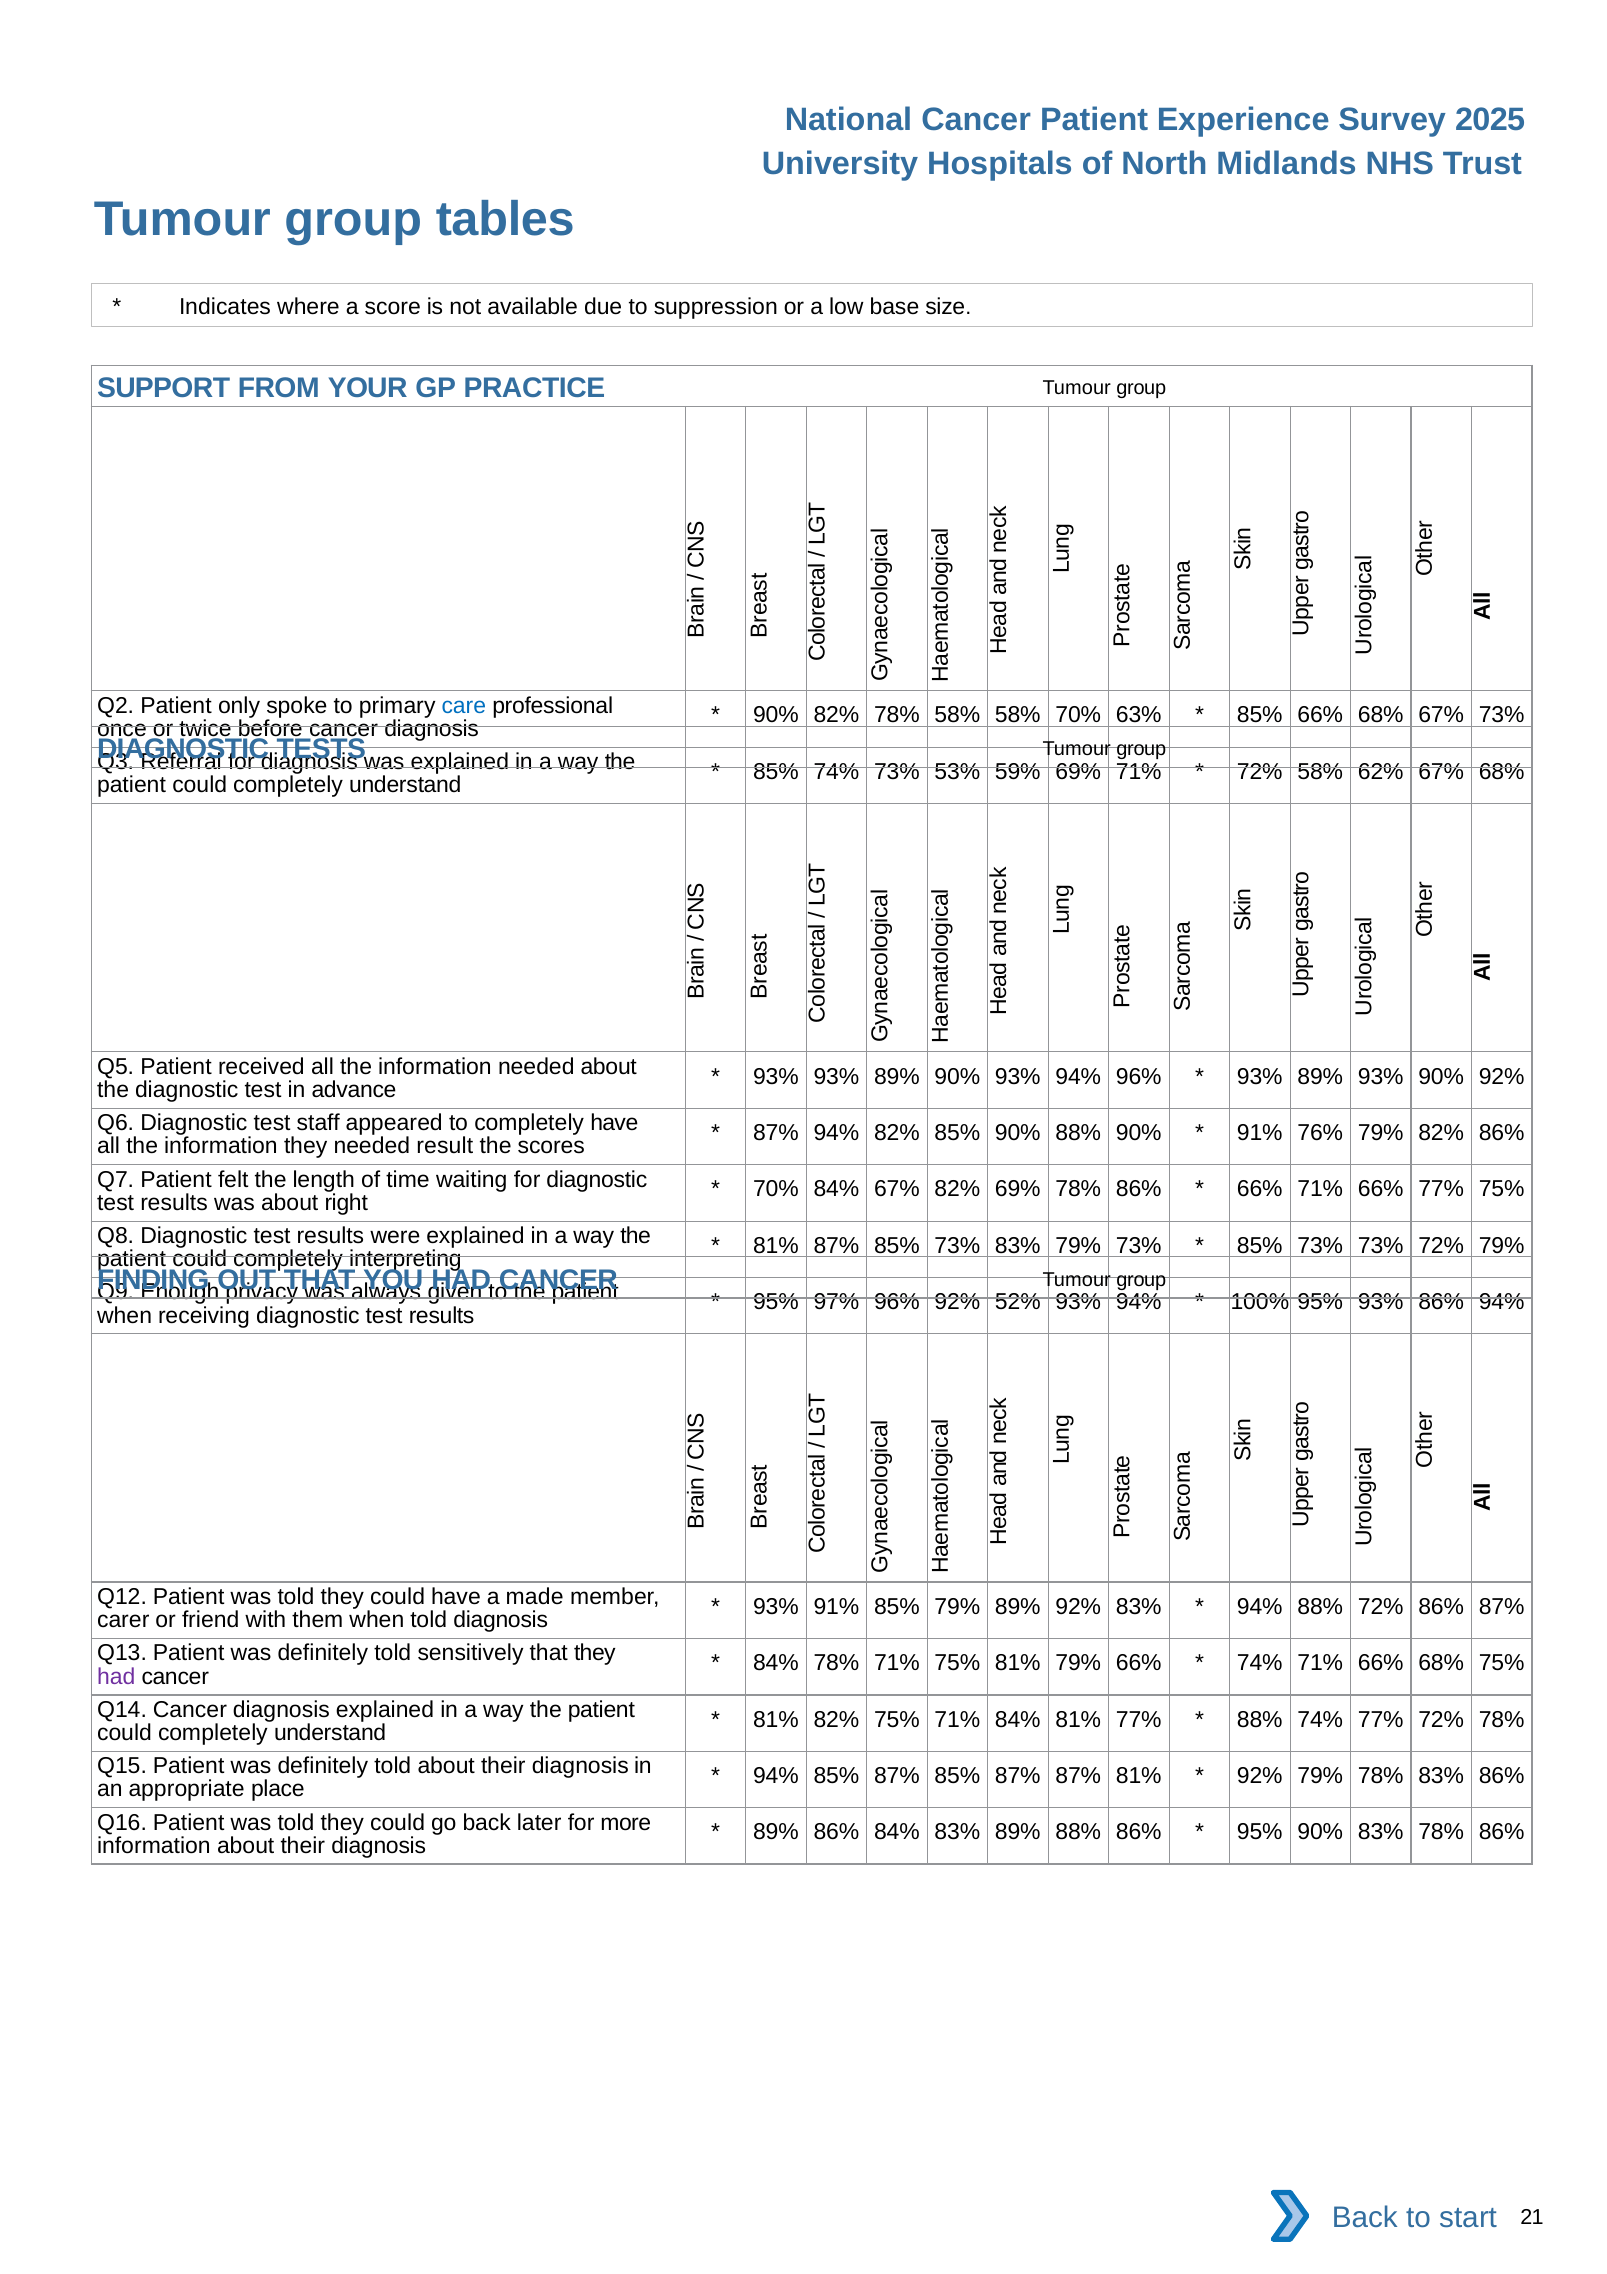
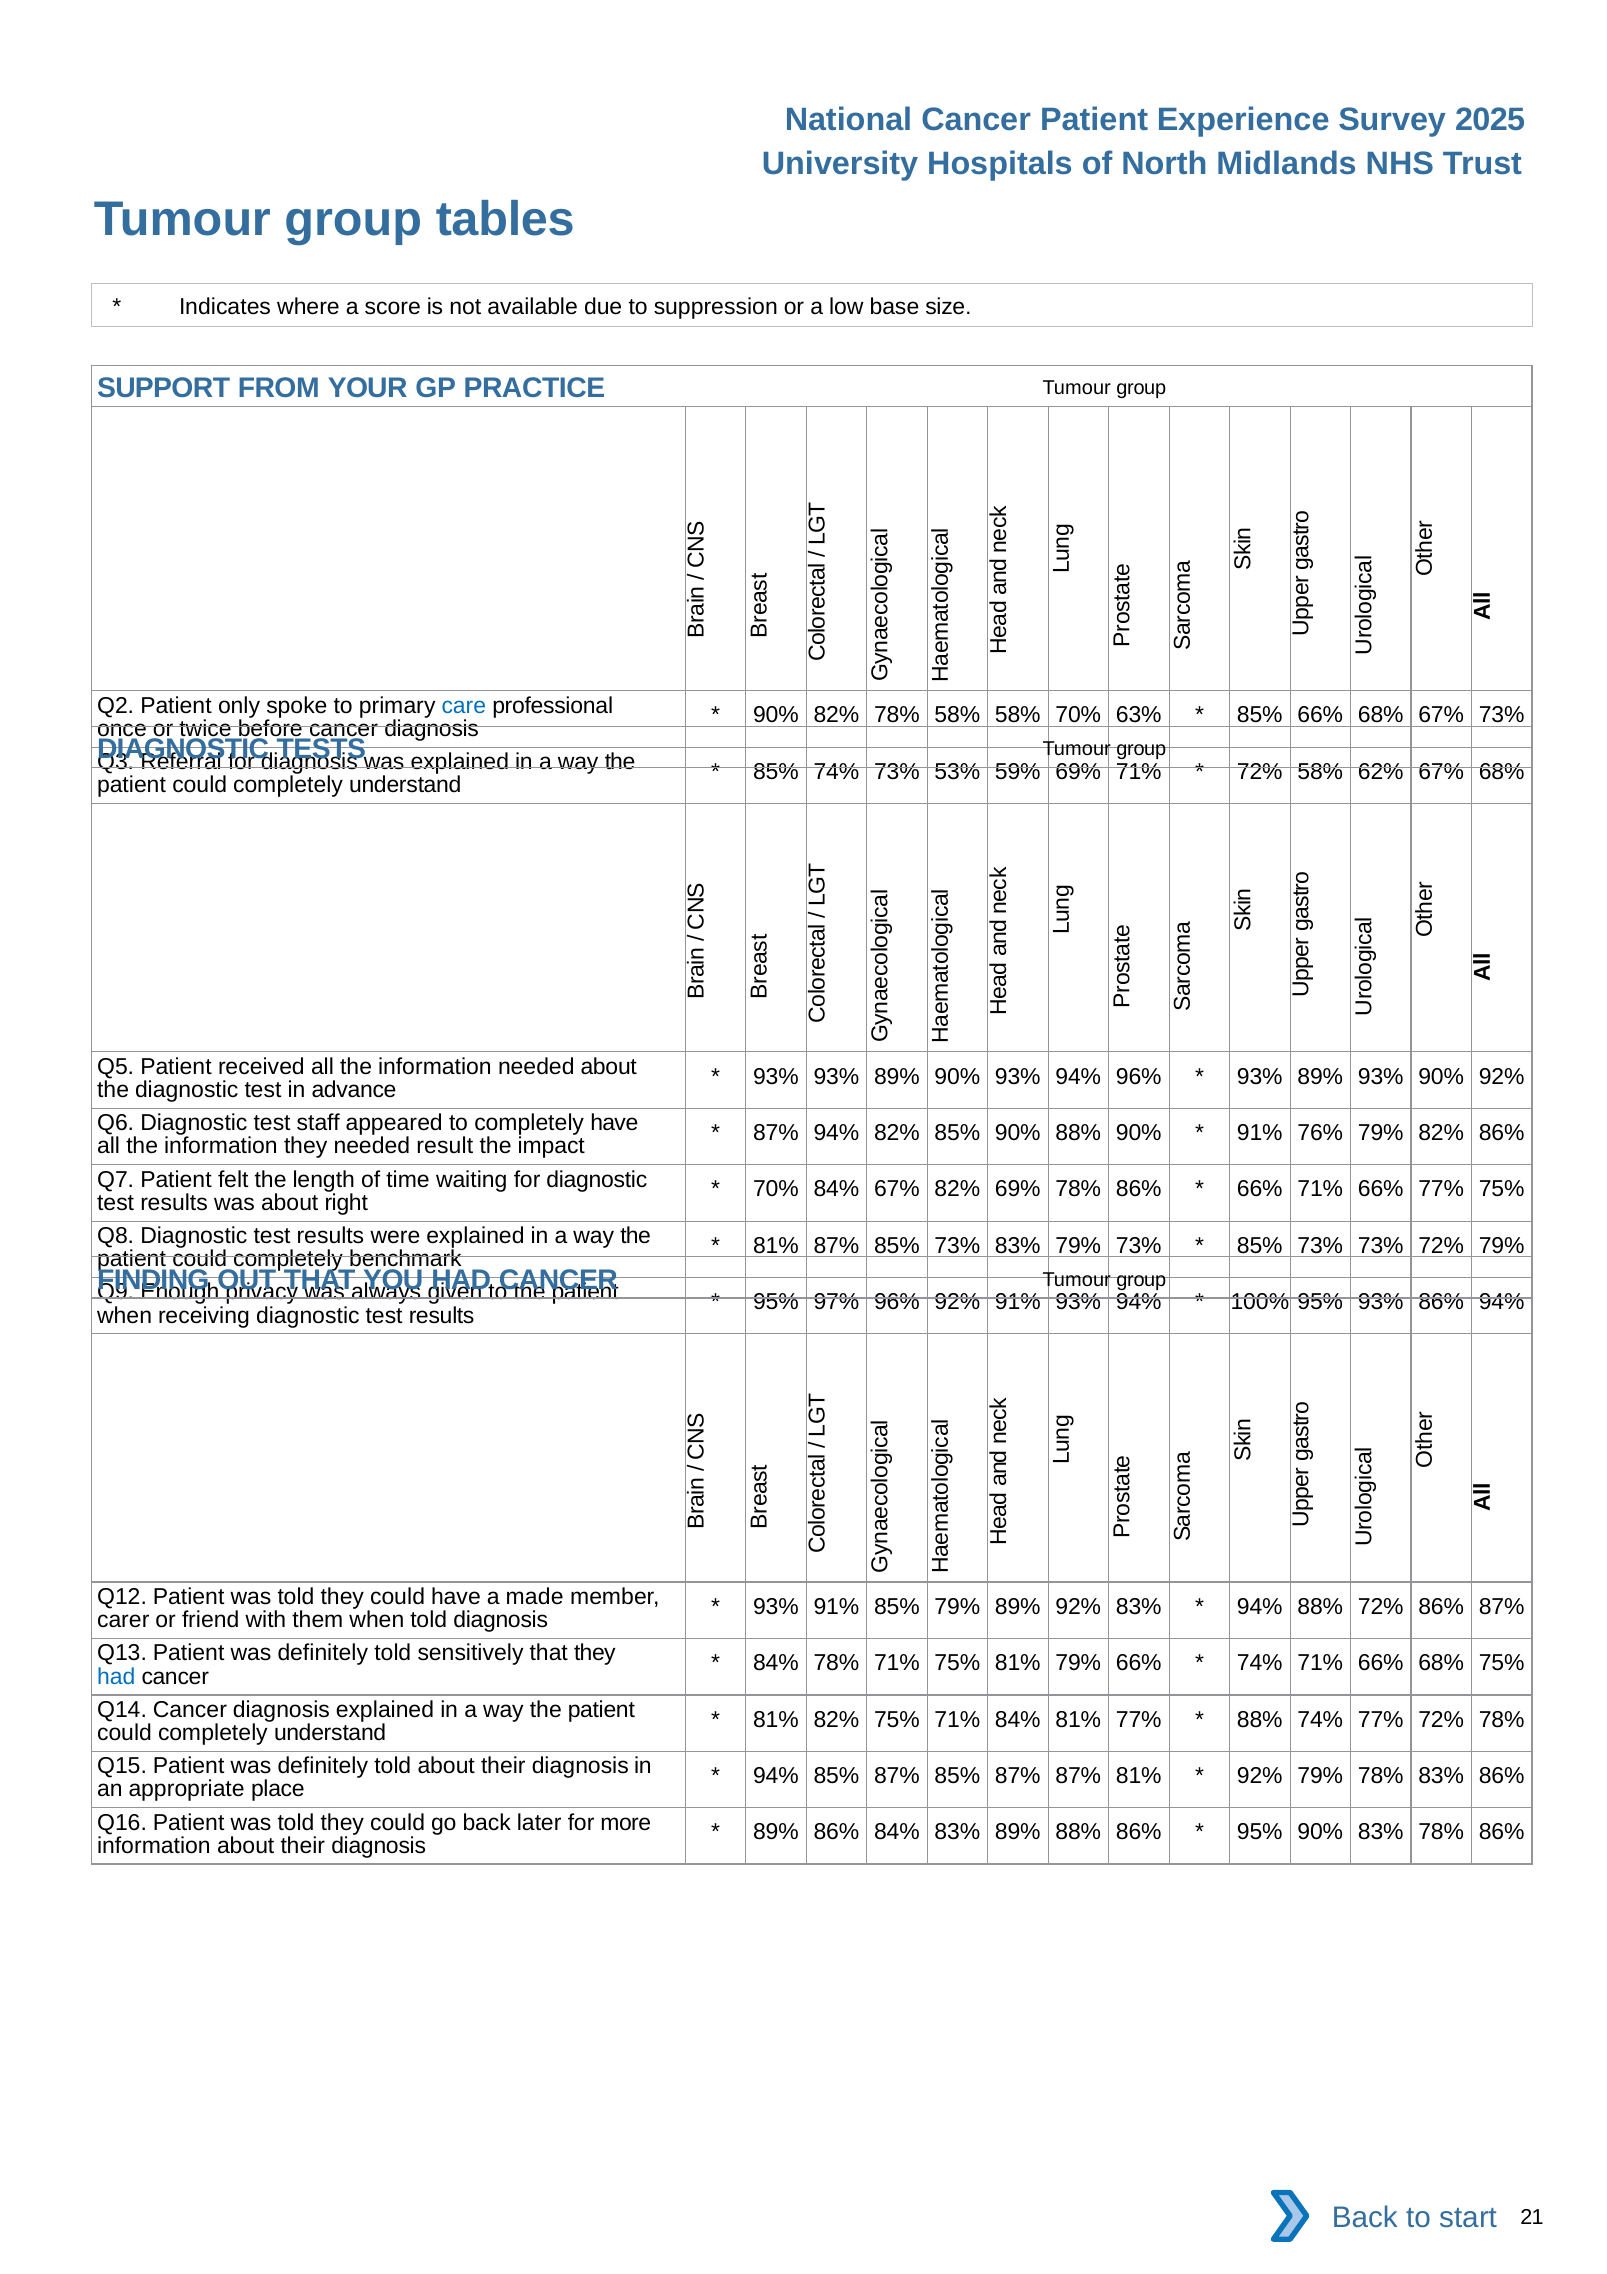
scores: scores -> impact
interpreting: interpreting -> benchmark
92% 52%: 52% -> 91%
had at (116, 1677) colour: purple -> blue
